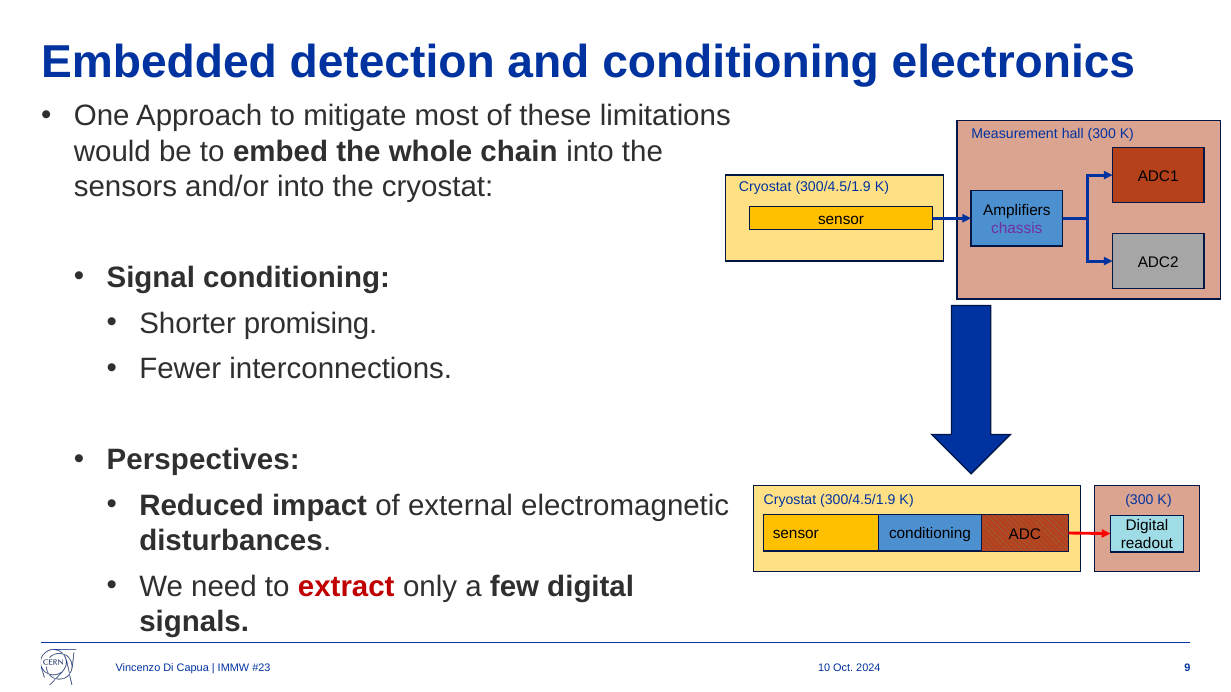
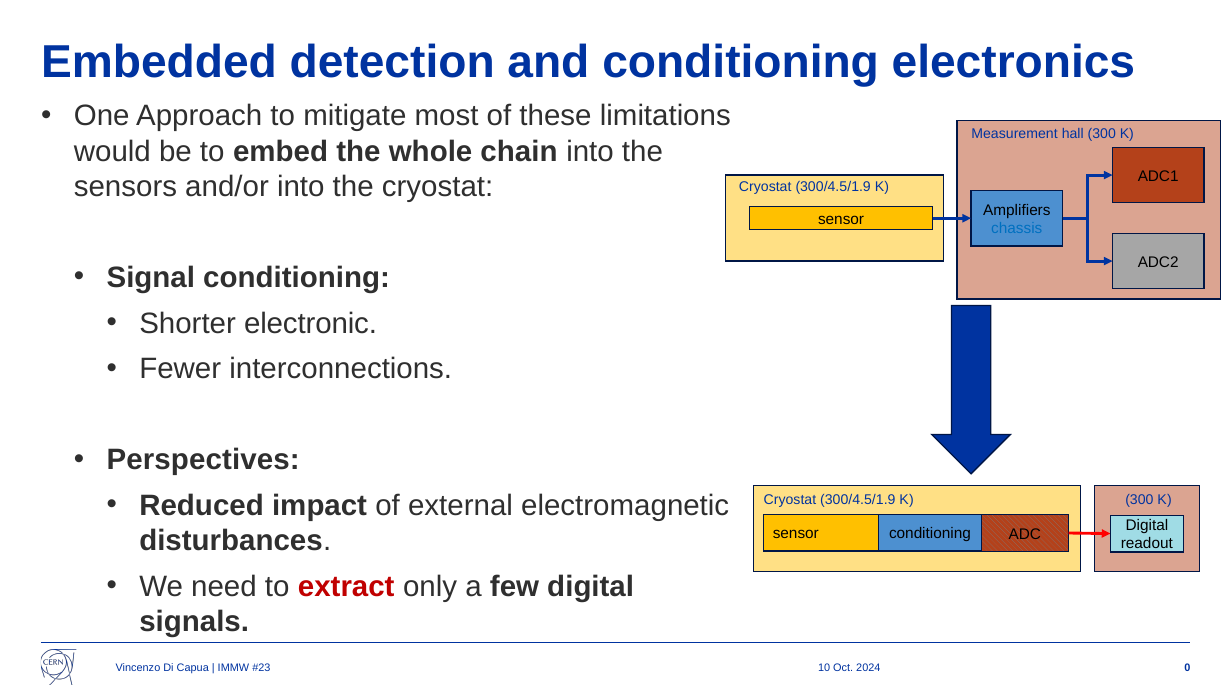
chassis colour: purple -> blue
promising: promising -> electronic
9: 9 -> 0
